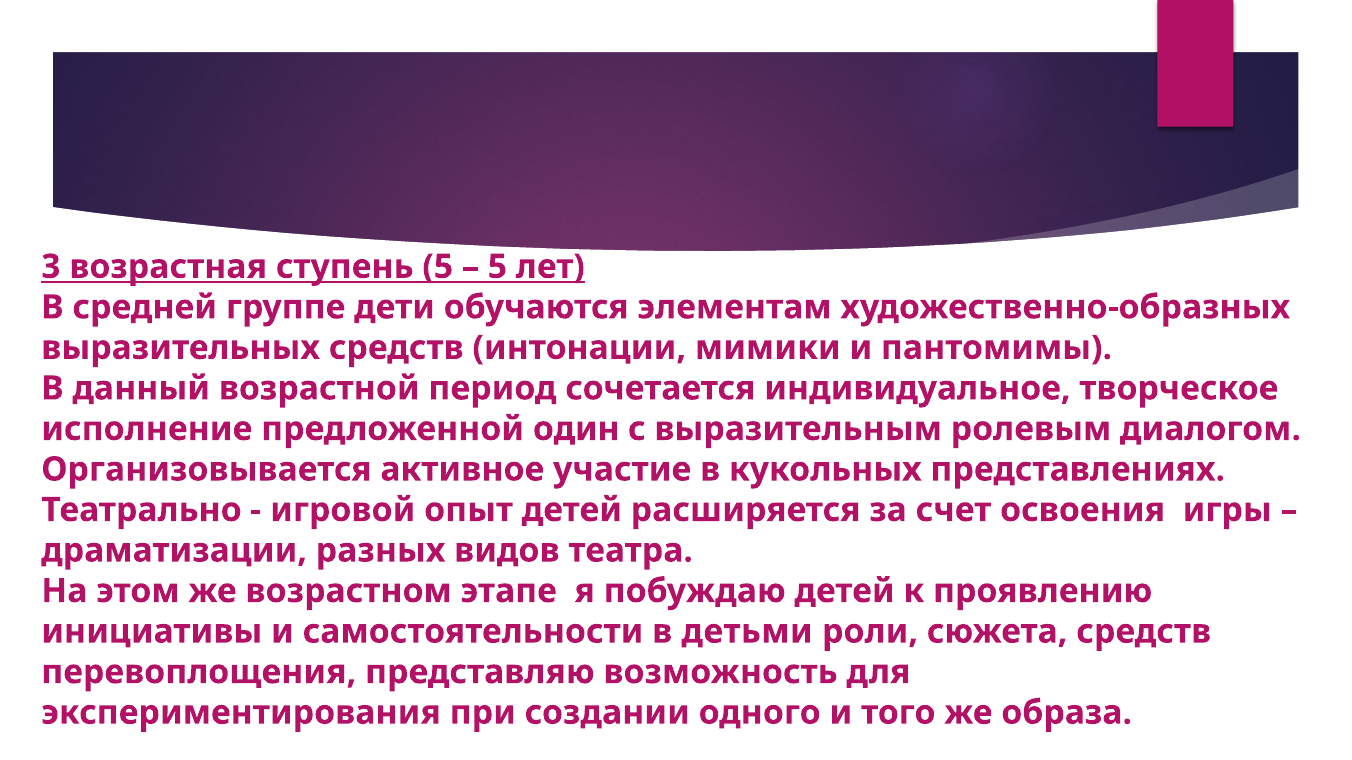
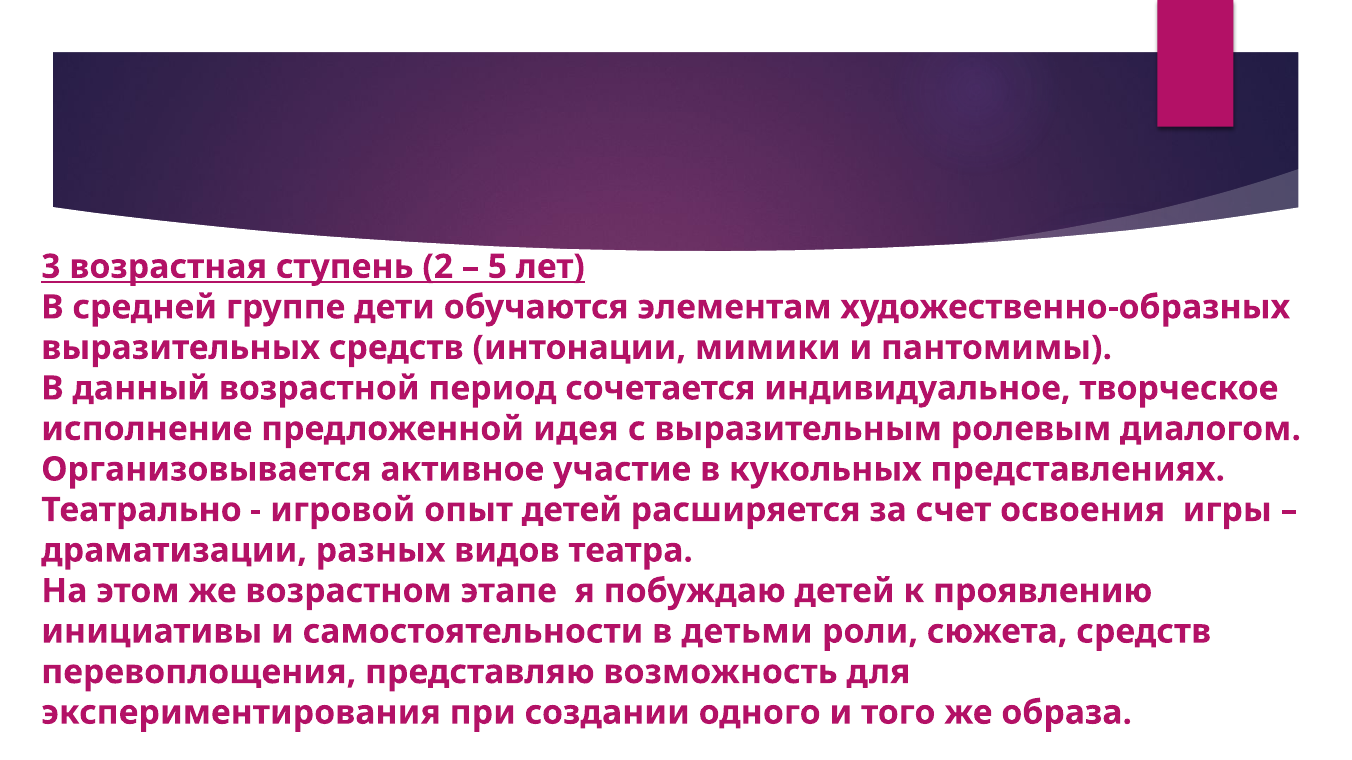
ступень 5: 5 -> 2
один: один -> идея
